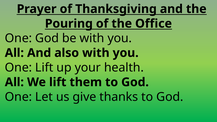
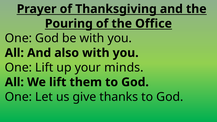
health: health -> minds
